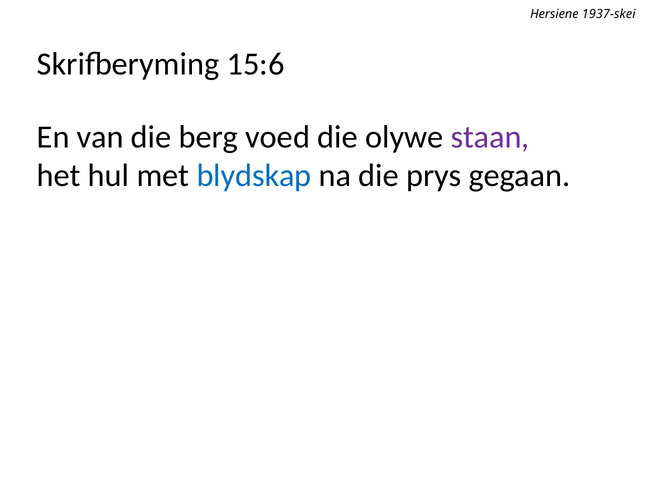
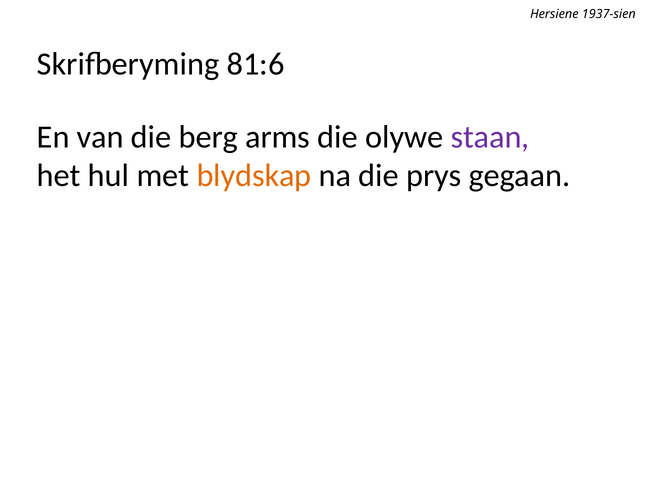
1937-skei: 1937-skei -> 1937-sien
15:6: 15:6 -> 81:6
voed: voed -> arms
blydskap colour: blue -> orange
